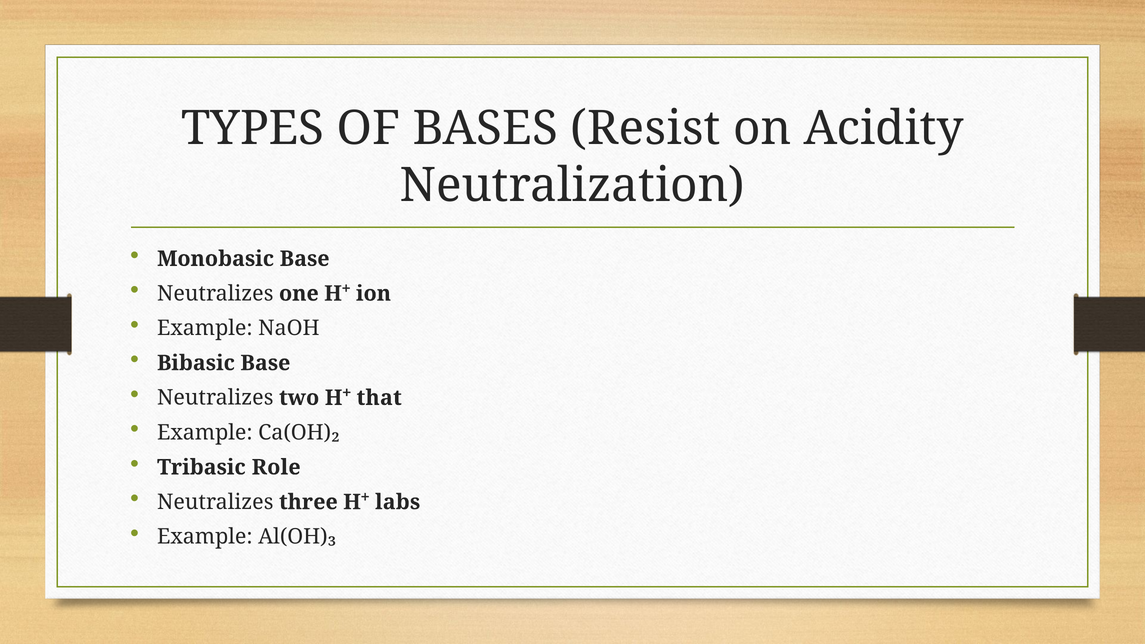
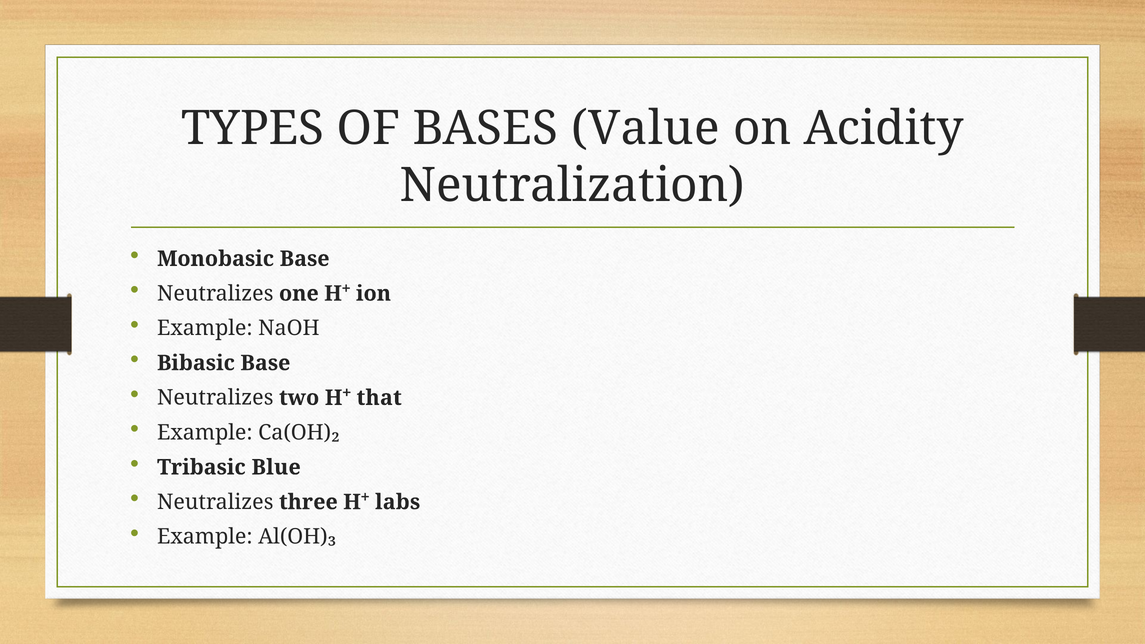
Resist: Resist -> Value
Role: Role -> Blue
